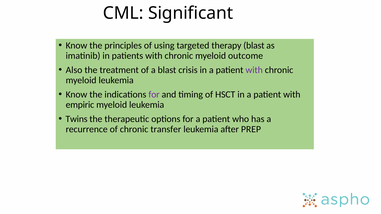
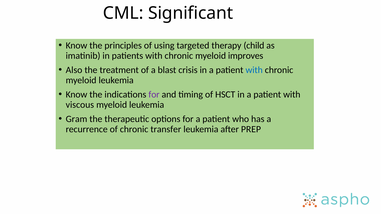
therapy blast: blast -> child
outcome: outcome -> improves
with at (254, 70) colour: purple -> blue
empiric: empiric -> viscous
Twins: Twins -> Gram
